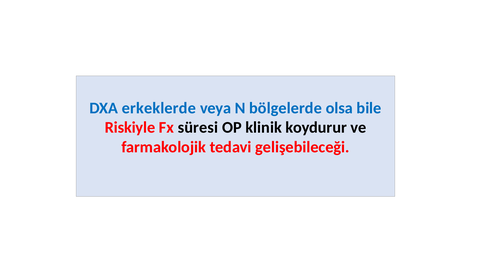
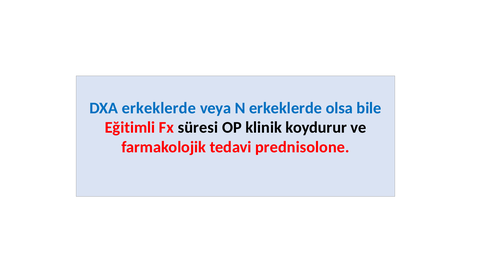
N bölgelerde: bölgelerde -> erkeklerde
Riskiyle: Riskiyle -> Eğitimli
gelişebileceği: gelişebileceği -> prednisolone
